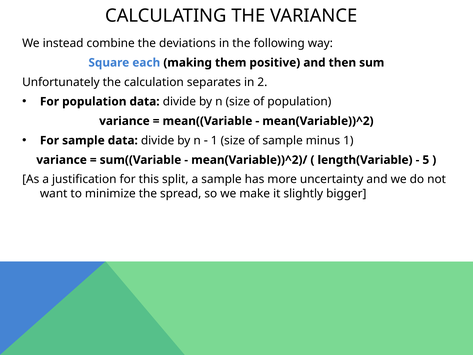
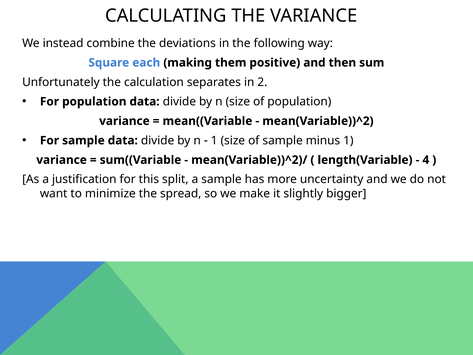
5: 5 -> 4
